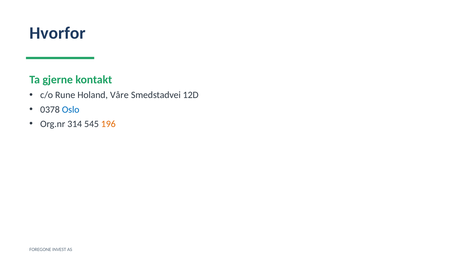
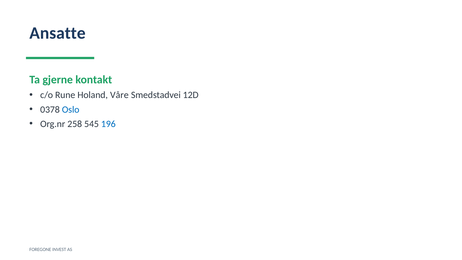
Hvorfor: Hvorfor -> Ansatte
314: 314 -> 258
196 colour: orange -> blue
